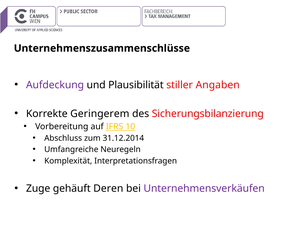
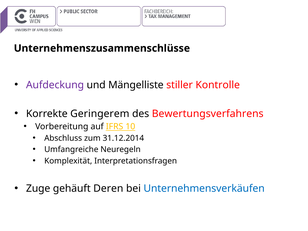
Plausibilität: Plausibilität -> Mängelliste
Angaben: Angaben -> Kontrolle
Sicherungsbilanzierung: Sicherungsbilanzierung -> Bewertungsverfahrens
Unternehmensverkäufen colour: purple -> blue
